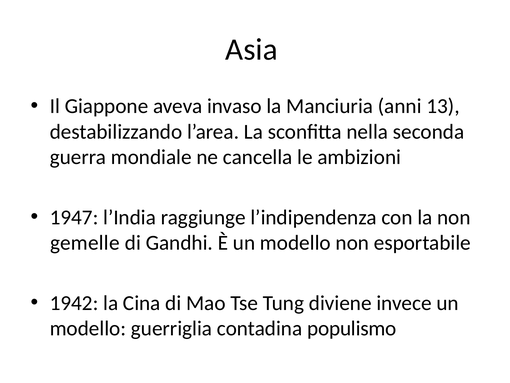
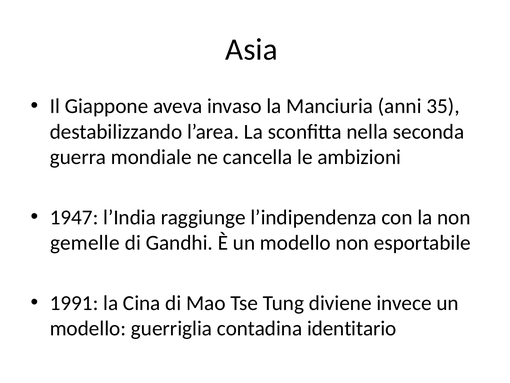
13: 13 -> 35
1942: 1942 -> 1991
populismo: populismo -> identitario
